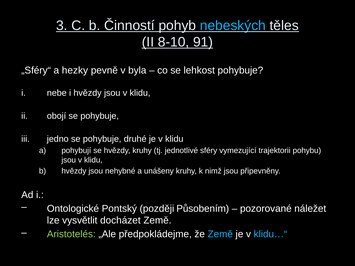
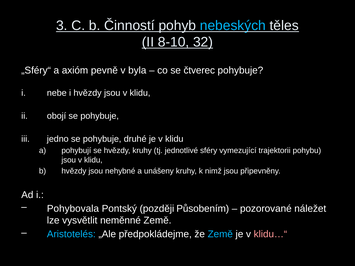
91: 91 -> 32
hezky: hezky -> axióm
lehkost: lehkost -> čtverec
Ontologické: Ontologické -> Pohybovala
docházet: docházet -> neměnné
Aristotelés colour: light green -> light blue
klidu…“ colour: light blue -> pink
